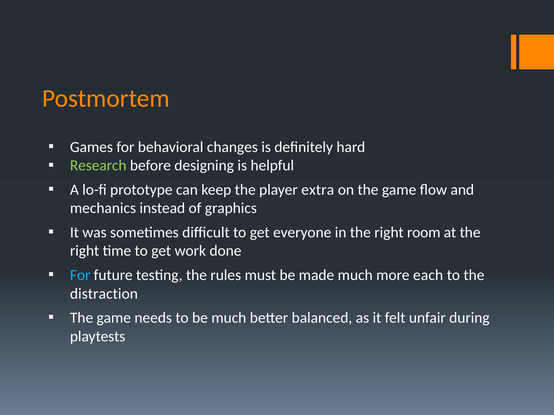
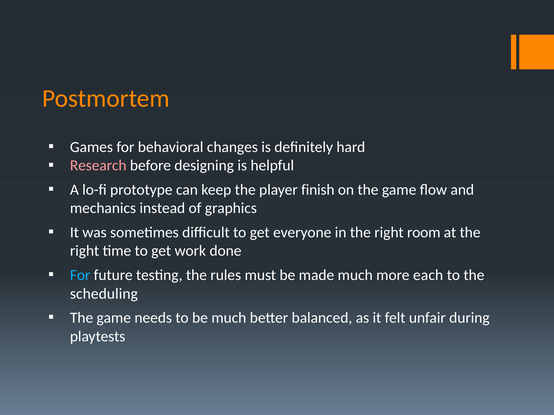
Research colour: light green -> pink
extra: extra -> finish
distraction: distraction -> scheduling
